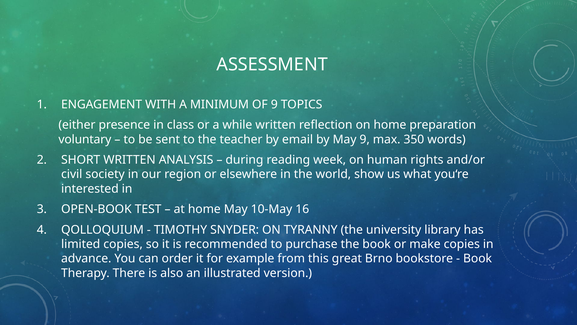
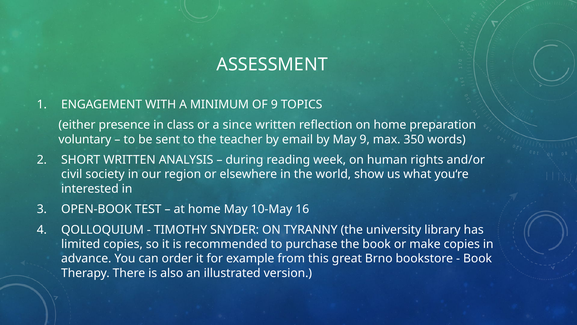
while: while -> since
